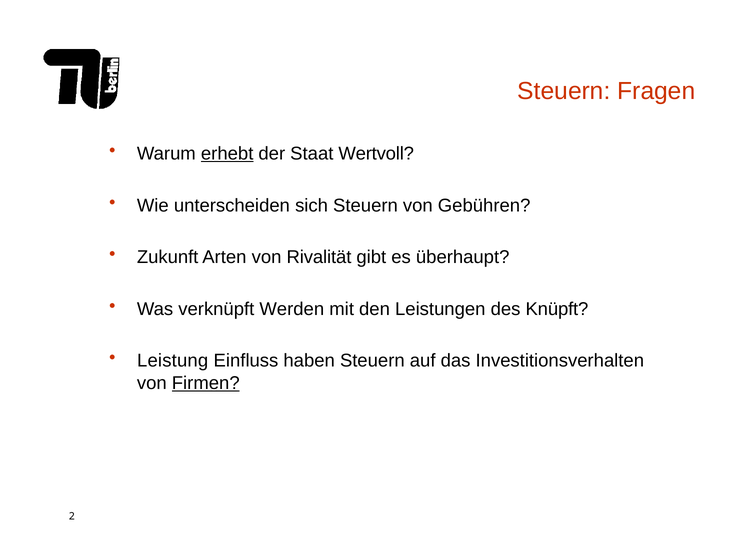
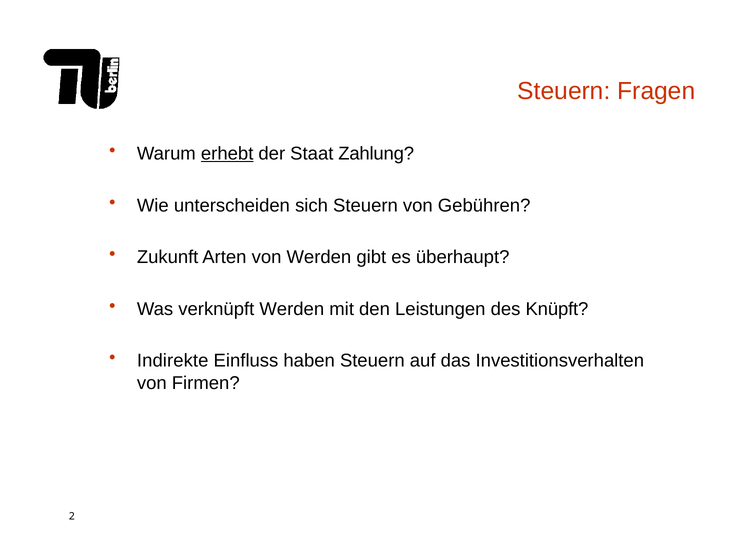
Wertvoll: Wertvoll -> Zahlung
von Rivalität: Rivalität -> Werden
Leistung: Leistung -> Indirekte
Firmen underline: present -> none
